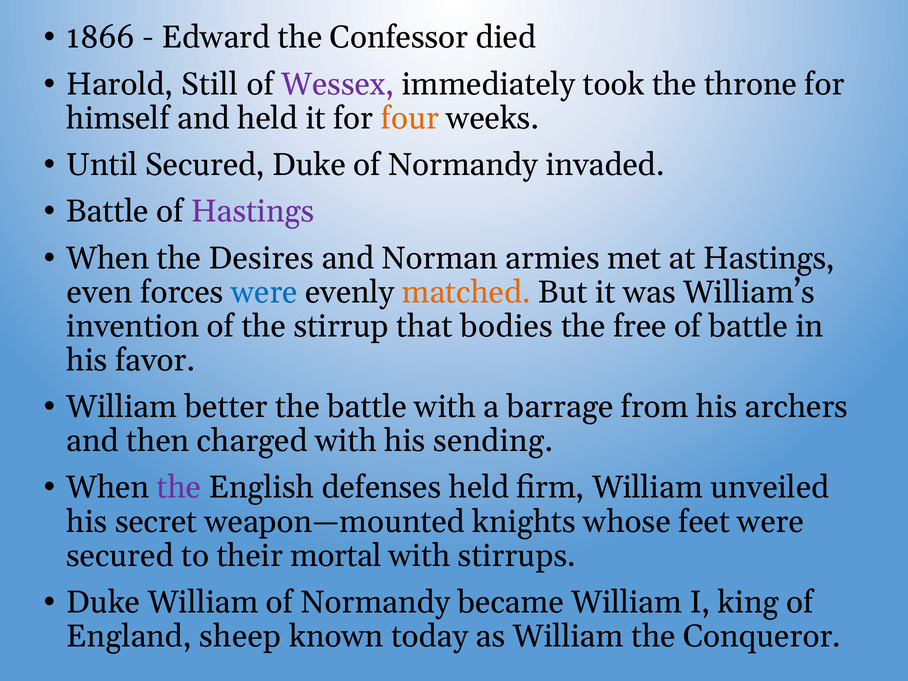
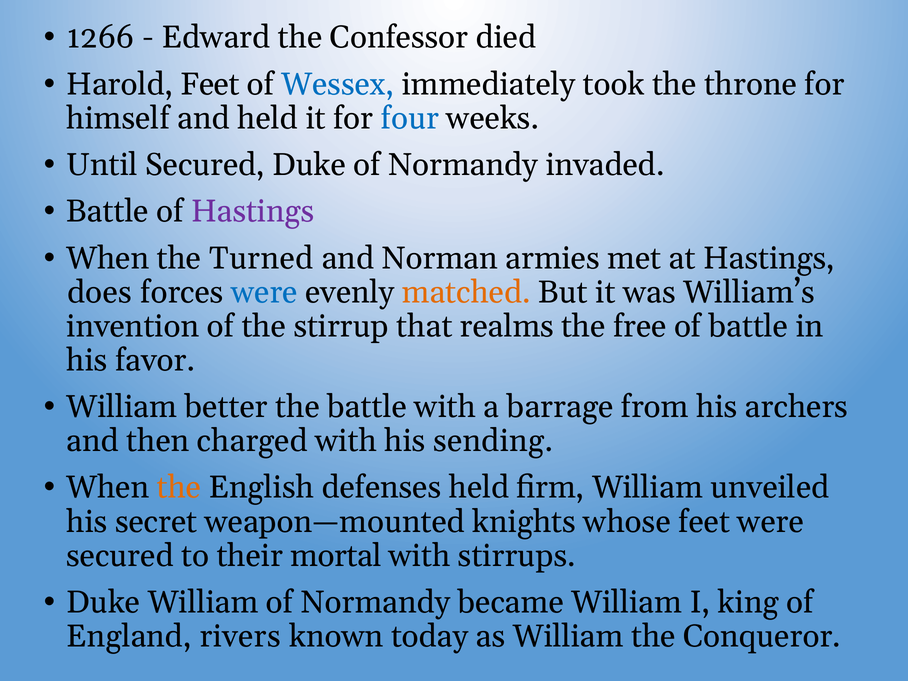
1866: 1866 -> 1266
Harold Still: Still -> Feet
Wessex colour: purple -> blue
four colour: orange -> blue
Desires: Desires -> Turned
even: even -> does
bodies: bodies -> realms
the at (179, 488) colour: purple -> orange
sheep: sheep -> rivers
